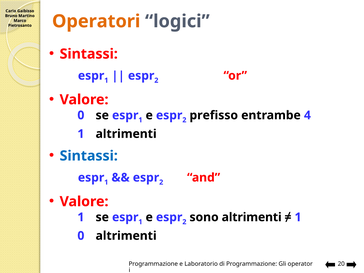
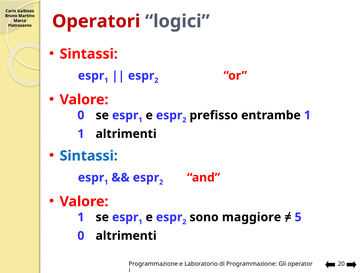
Operatori colour: orange -> red
entrambe 4: 4 -> 1
sono altrimenti: altrimenti -> maggiore
1 at (298, 217): 1 -> 5
